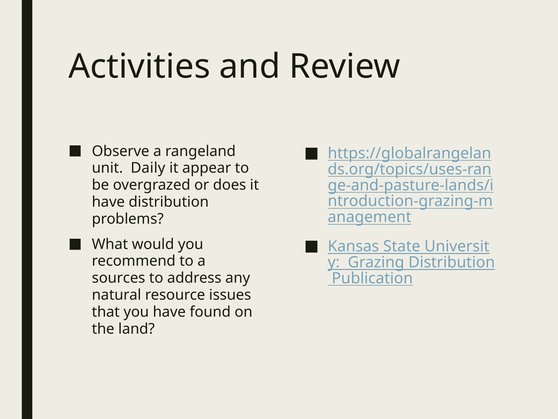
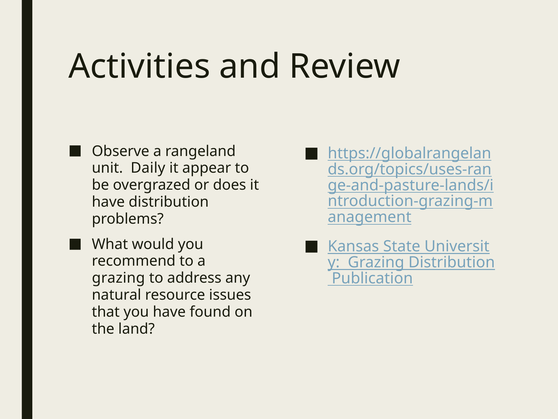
sources at (119, 278): sources -> grazing
